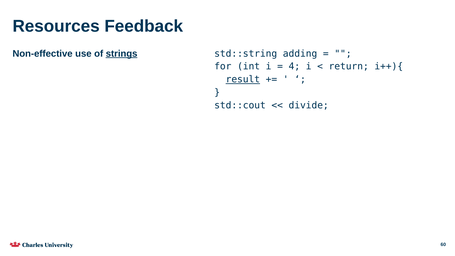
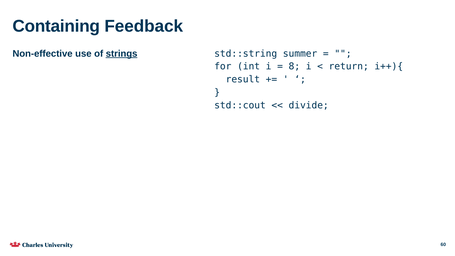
Resources: Resources -> Containing
adding: adding -> summer
4: 4 -> 8
result underline: present -> none
